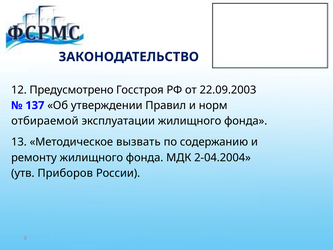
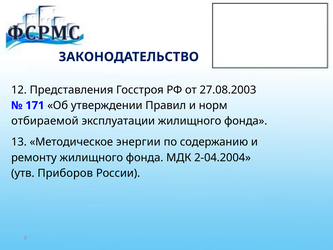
Предусмотрено: Предусмотрено -> Представления
22.09.2003: 22.09.2003 -> 27.08.2003
137: 137 -> 171
вызвать: вызвать -> энергии
